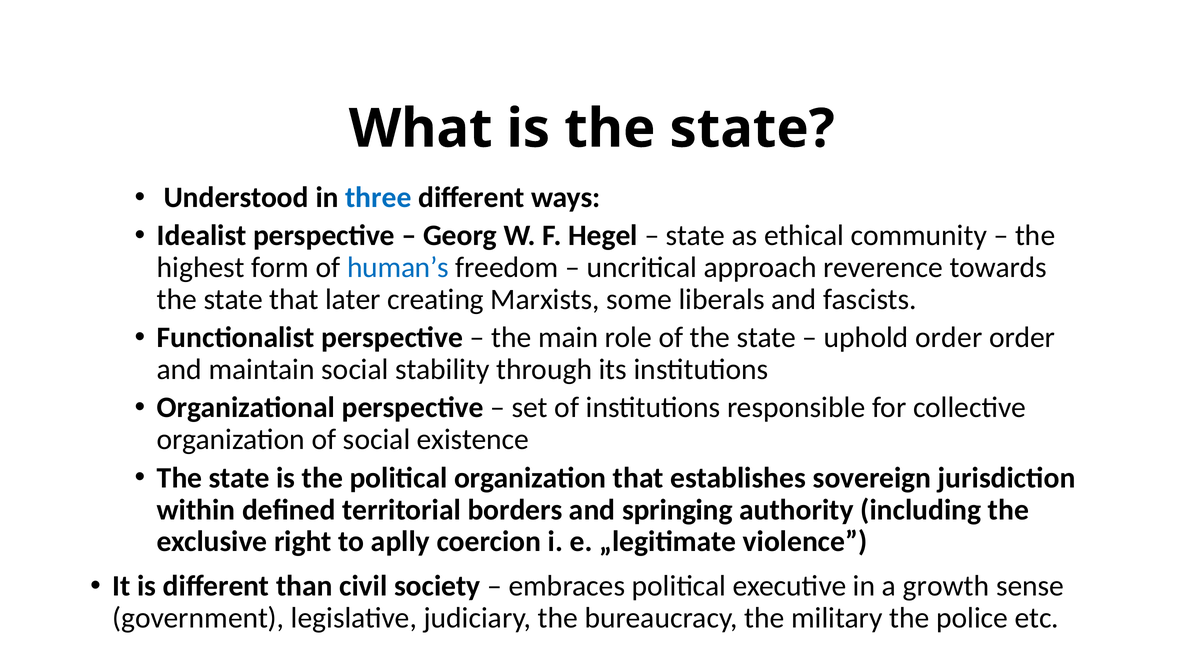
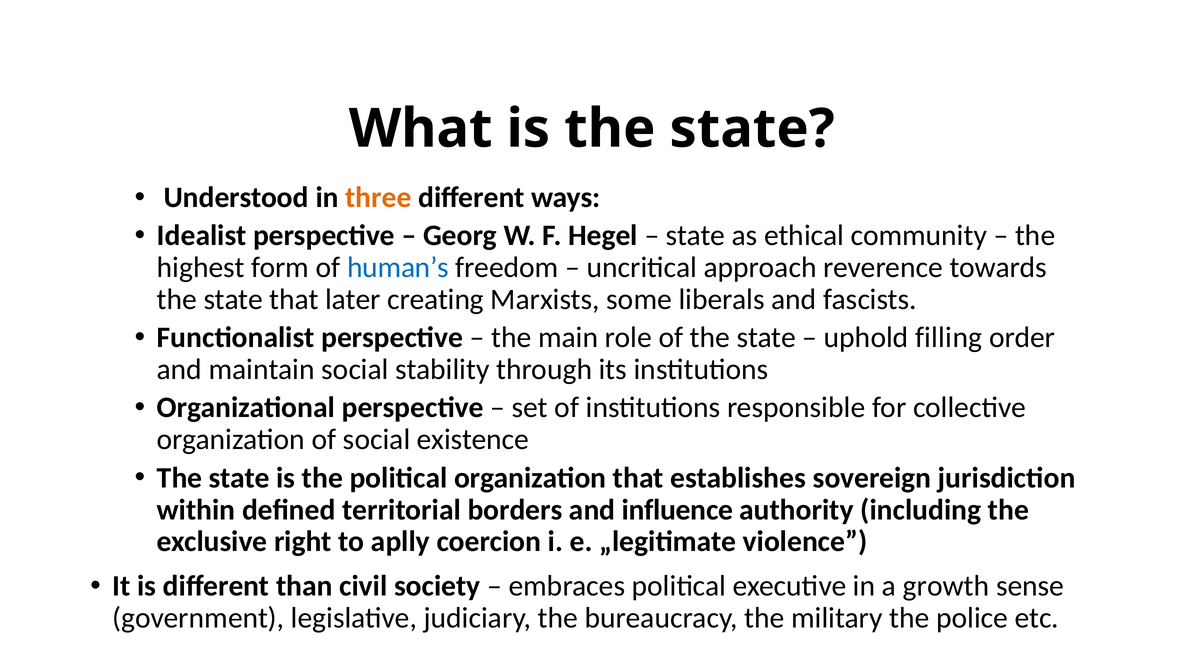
three colour: blue -> orange
uphold order: order -> filling
springing: springing -> influence
